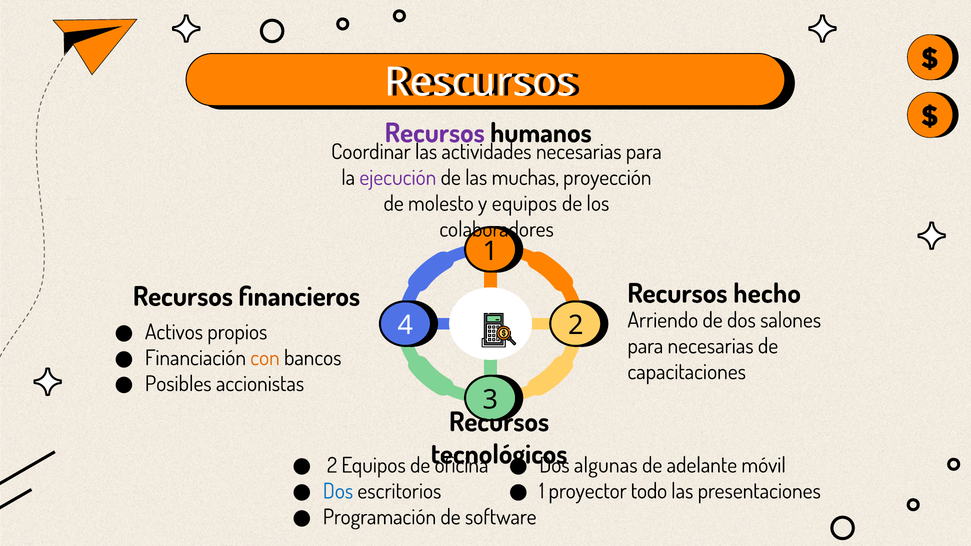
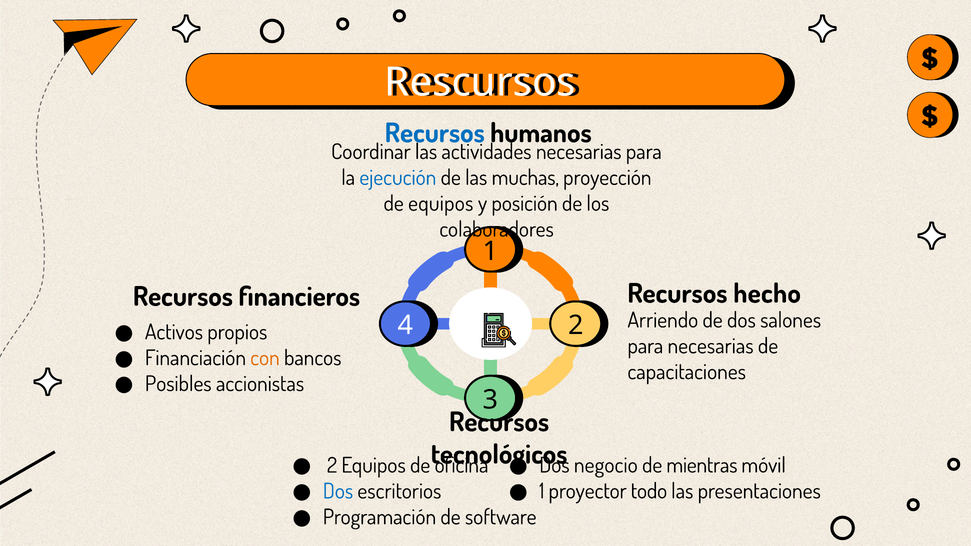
Recursos at (435, 133) colour: purple -> blue
ejecución colour: purple -> blue
de molesto: molesto -> equipos
y equipos: equipos -> posición
algunas: algunas -> negocio
adelante: adelante -> mientras
